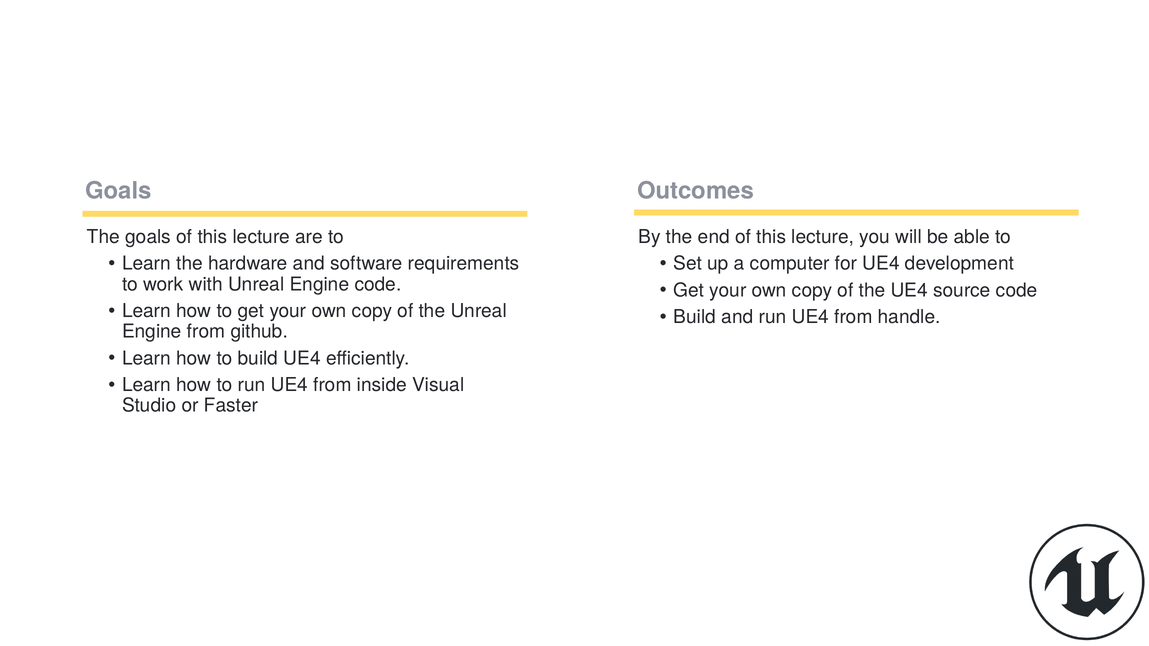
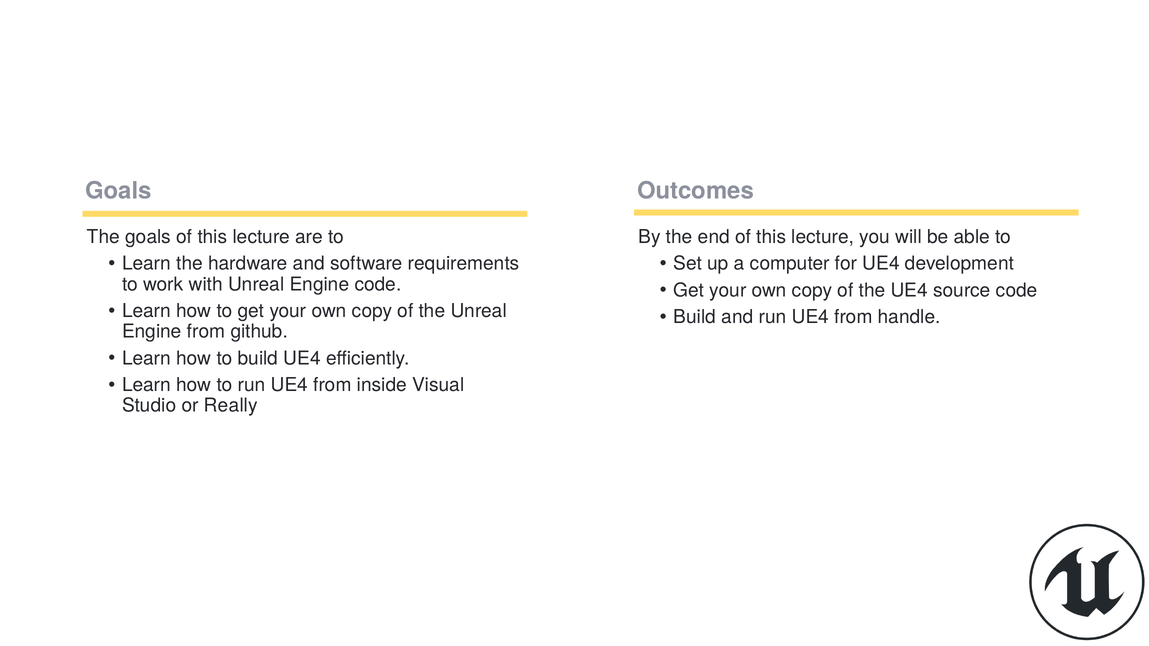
Faster: Faster -> Really
